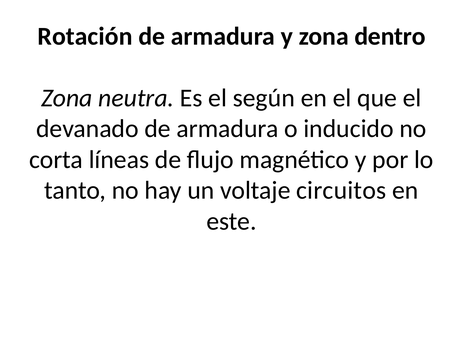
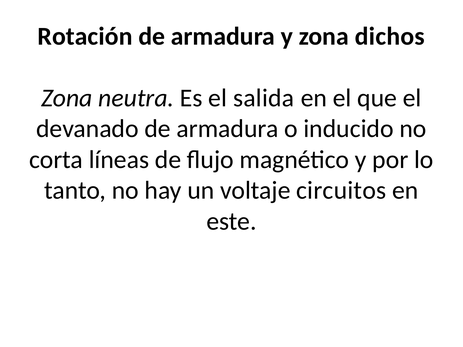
dentro: dentro -> dichos
según: según -> salida
